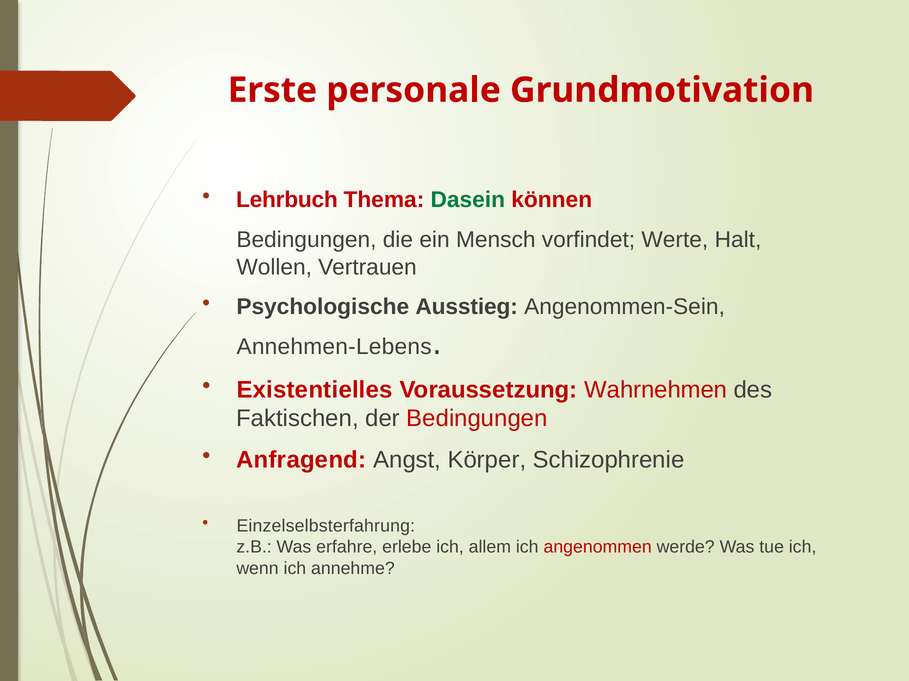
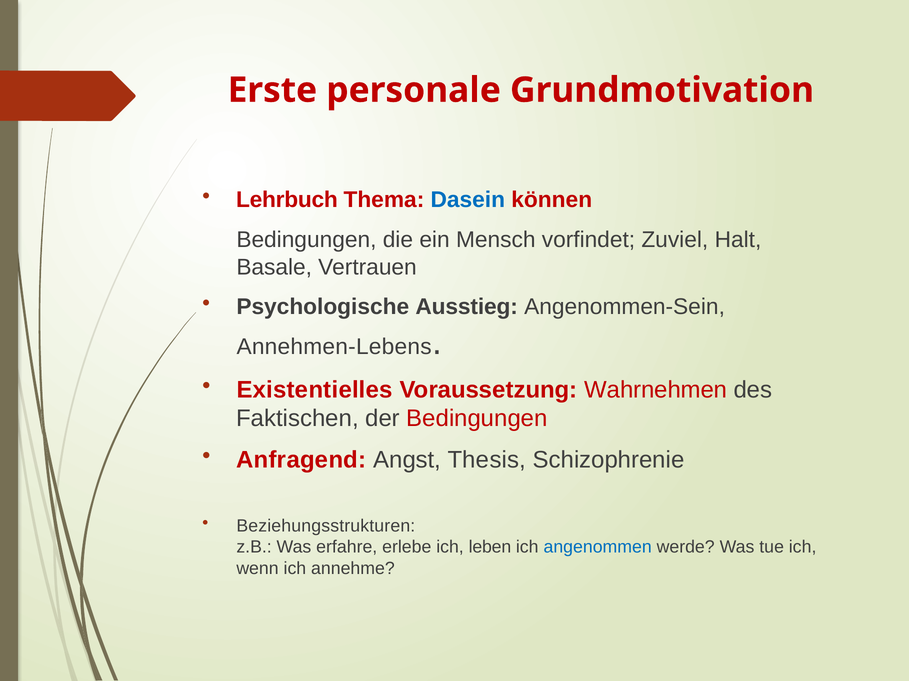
Dasein colour: green -> blue
Werte: Werte -> Zuviel
Wollen: Wollen -> Basale
Körper: Körper -> Thesis
Einzelselbsterfahrung: Einzelselbsterfahrung -> Beziehungsstrukturen
allem: allem -> leben
angenommen colour: red -> blue
